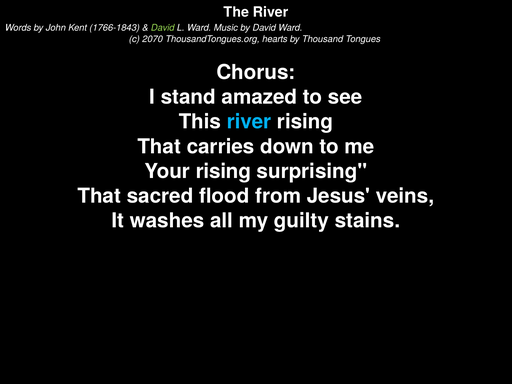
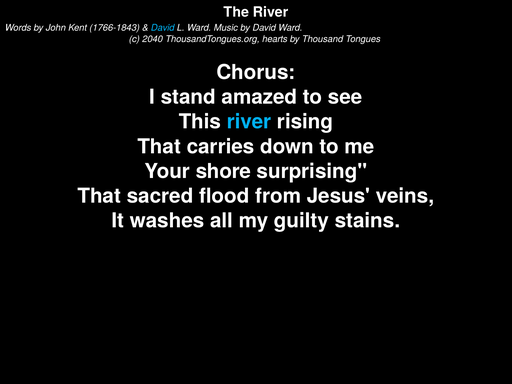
David at (163, 28) colour: light green -> light blue
2070: 2070 -> 2040
Your rising: rising -> shore
